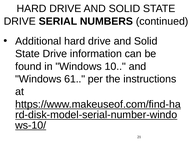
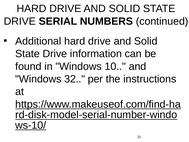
61: 61 -> 32
